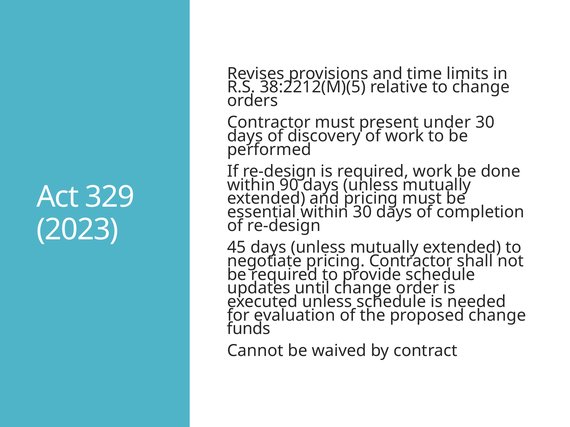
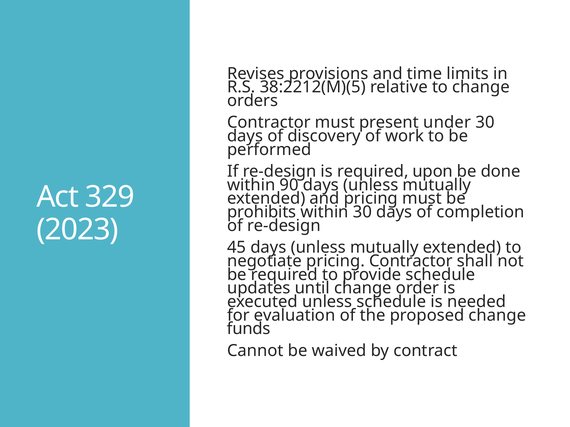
required work: work -> upon
essential: essential -> prohibits
